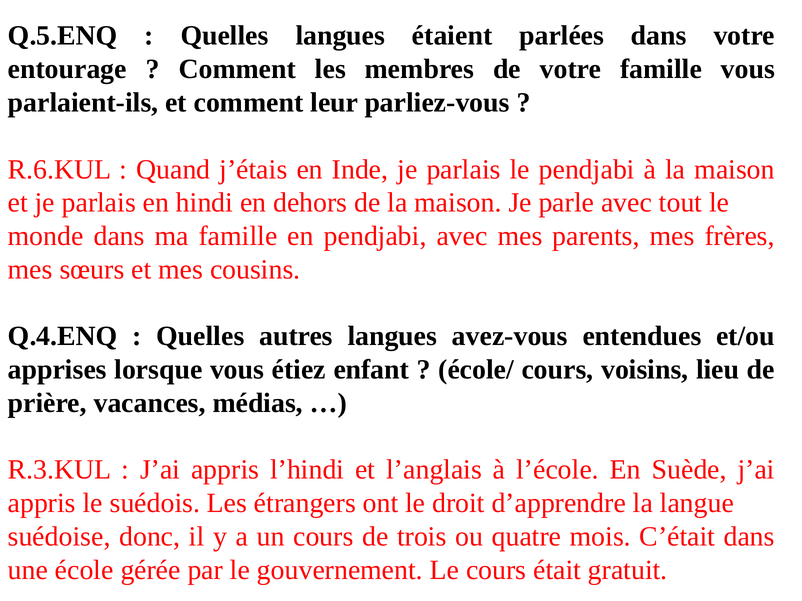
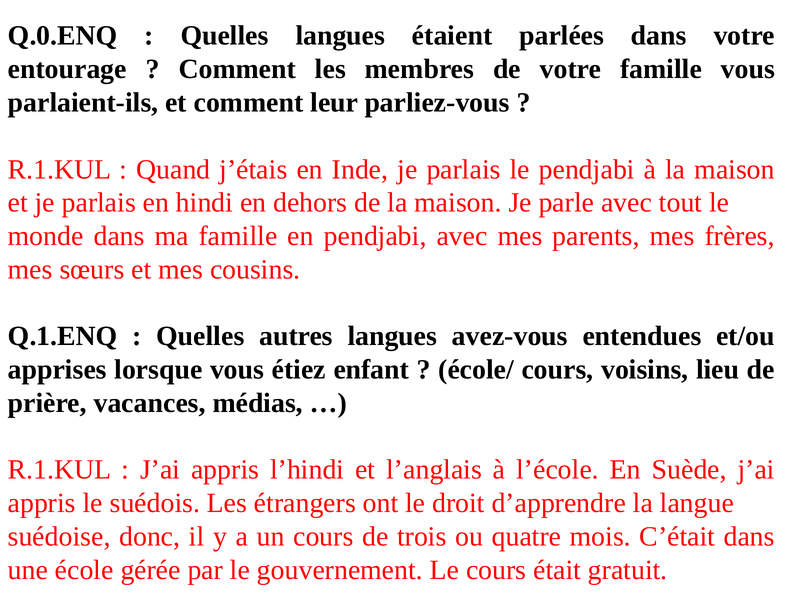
Q.5.ENQ: Q.5.ENQ -> Q.0.ENQ
R.6.KUL at (60, 169): R.6.KUL -> R.1.KUL
Q.4.ENQ: Q.4.ENQ -> Q.1.ENQ
R.3.KUL at (60, 470): R.3.KUL -> R.1.KUL
